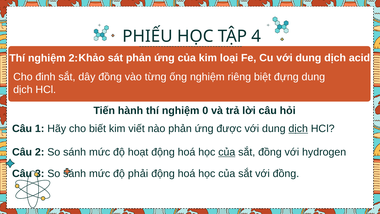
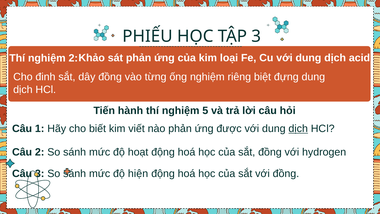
TẬP 4: 4 -> 3
0: 0 -> 5
của at (227, 152) underline: present -> none
phải: phải -> hiện
